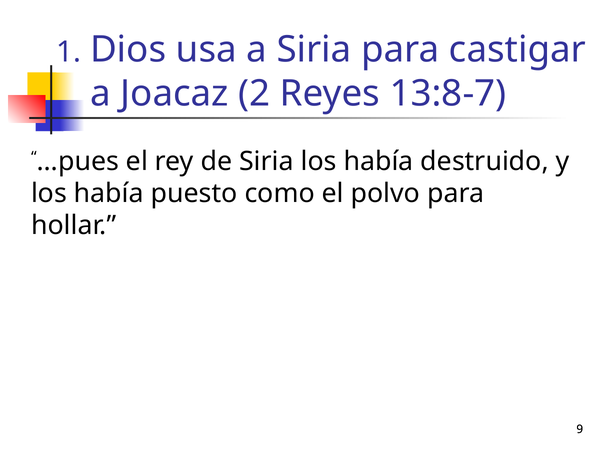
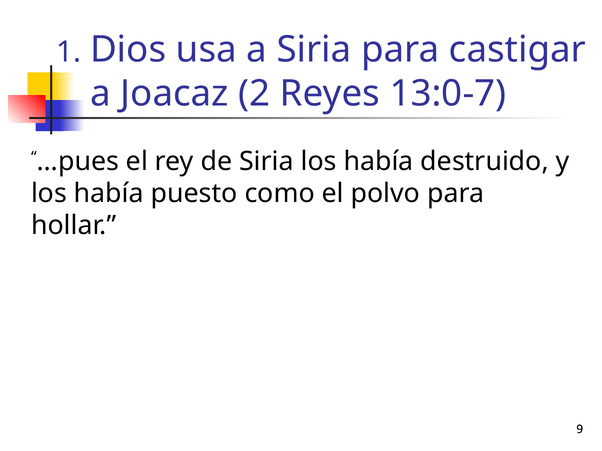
13:8-7: 13:8-7 -> 13:0-7
